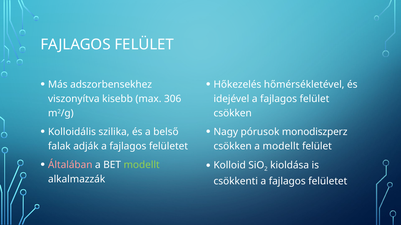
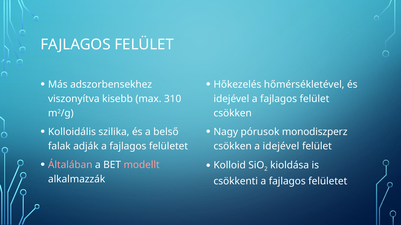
306: 306 -> 310
a modellt: modellt -> idejével
modellt at (142, 165) colour: light green -> pink
